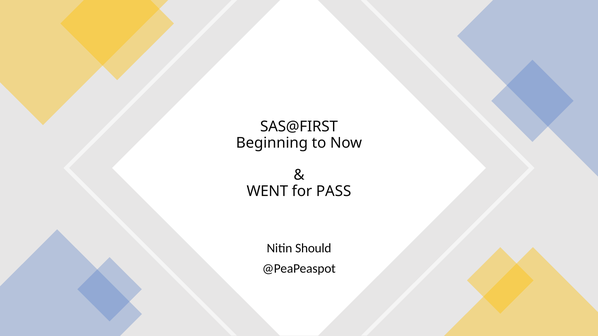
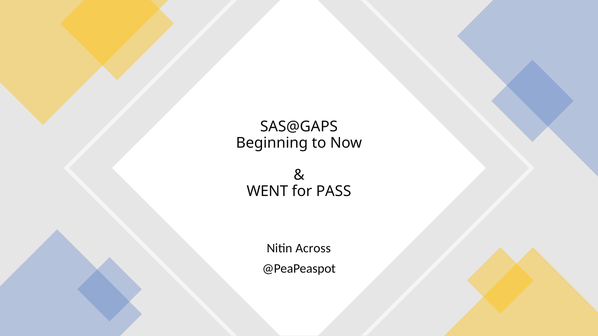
SAS@FIRST: SAS@FIRST -> SAS@GAPS
Should: Should -> Across
